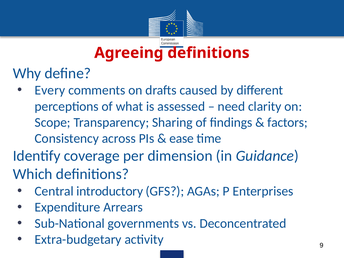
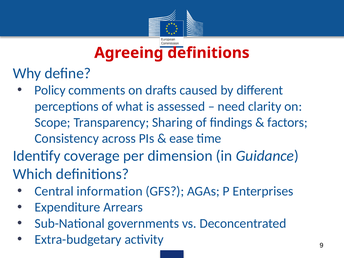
Every: Every -> Policy
introductory: introductory -> information
